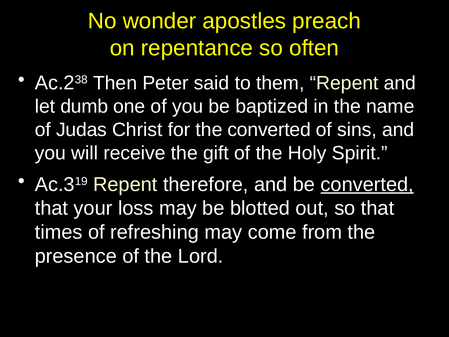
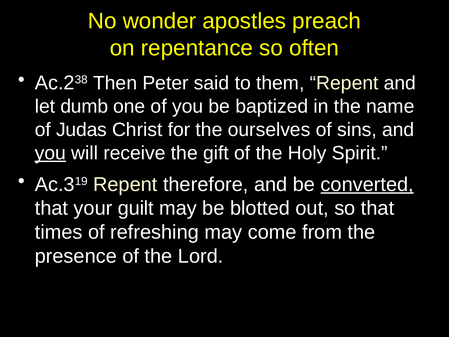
the converted: converted -> ourselves
you at (50, 153) underline: none -> present
loss: loss -> guilt
